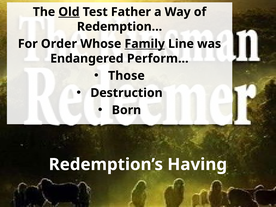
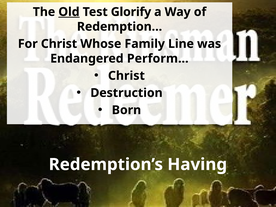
Father: Father -> Glorify
For Order: Order -> Christ
Family underline: present -> none
Those at (126, 76): Those -> Christ
